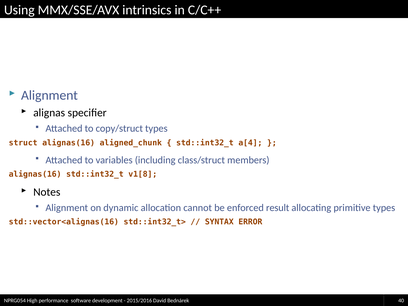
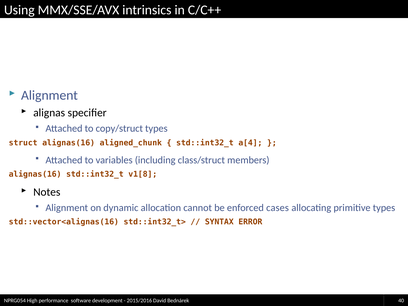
result: result -> cases
